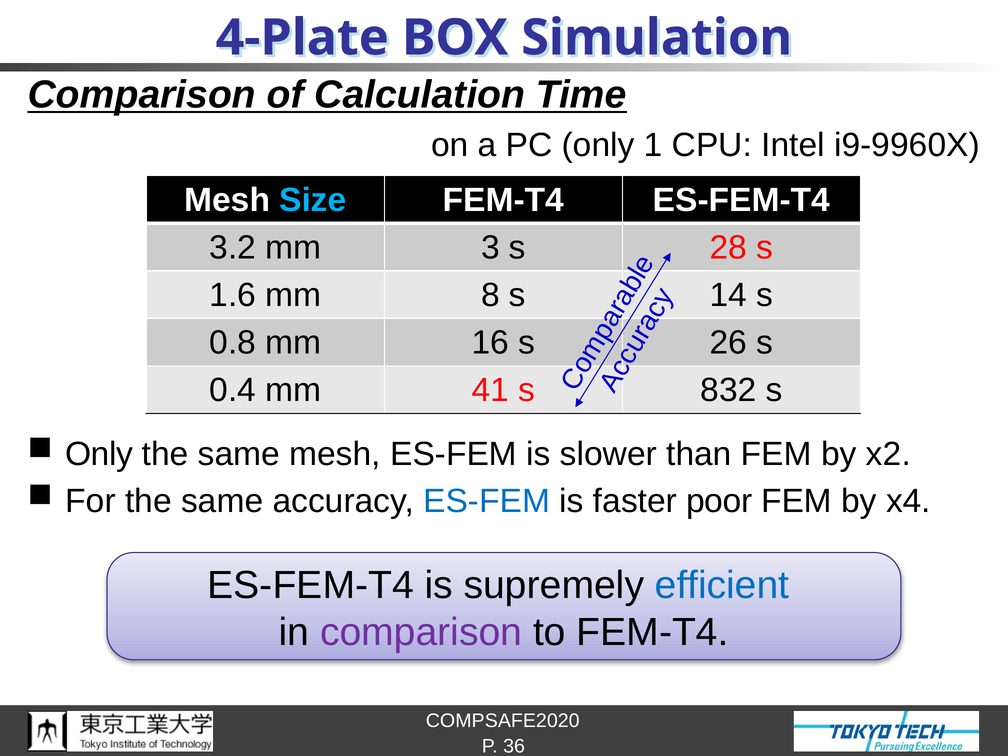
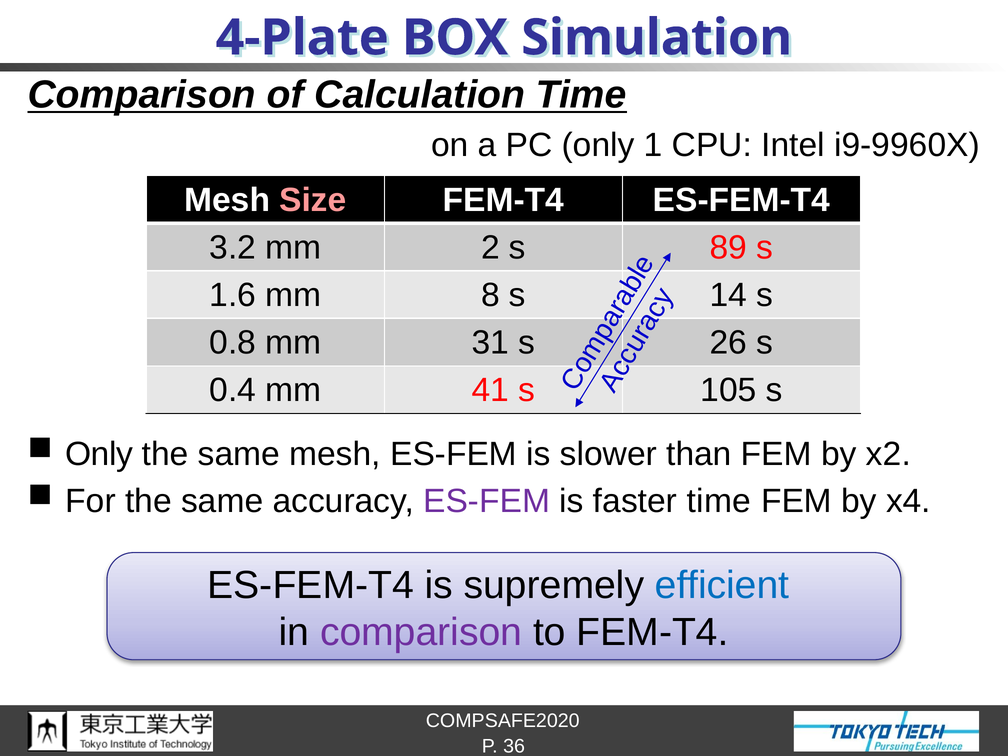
Size colour: light blue -> pink
3: 3 -> 2
28: 28 -> 89
16: 16 -> 31
832: 832 -> 105
ES-FEM at (487, 501) colour: blue -> purple
faster poor: poor -> time
